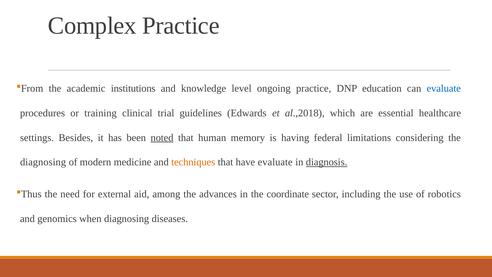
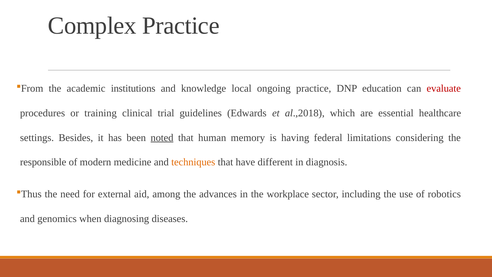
level: level -> local
evaluate at (444, 88) colour: blue -> red
diagnosing at (43, 162): diagnosing -> responsible
have evaluate: evaluate -> different
diagnosis underline: present -> none
coordinate: coordinate -> workplace
